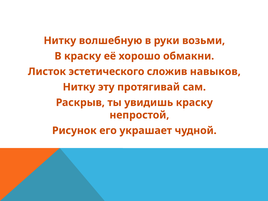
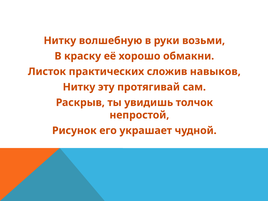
эстетического: эстетического -> практических
увидишь краску: краску -> толчок
